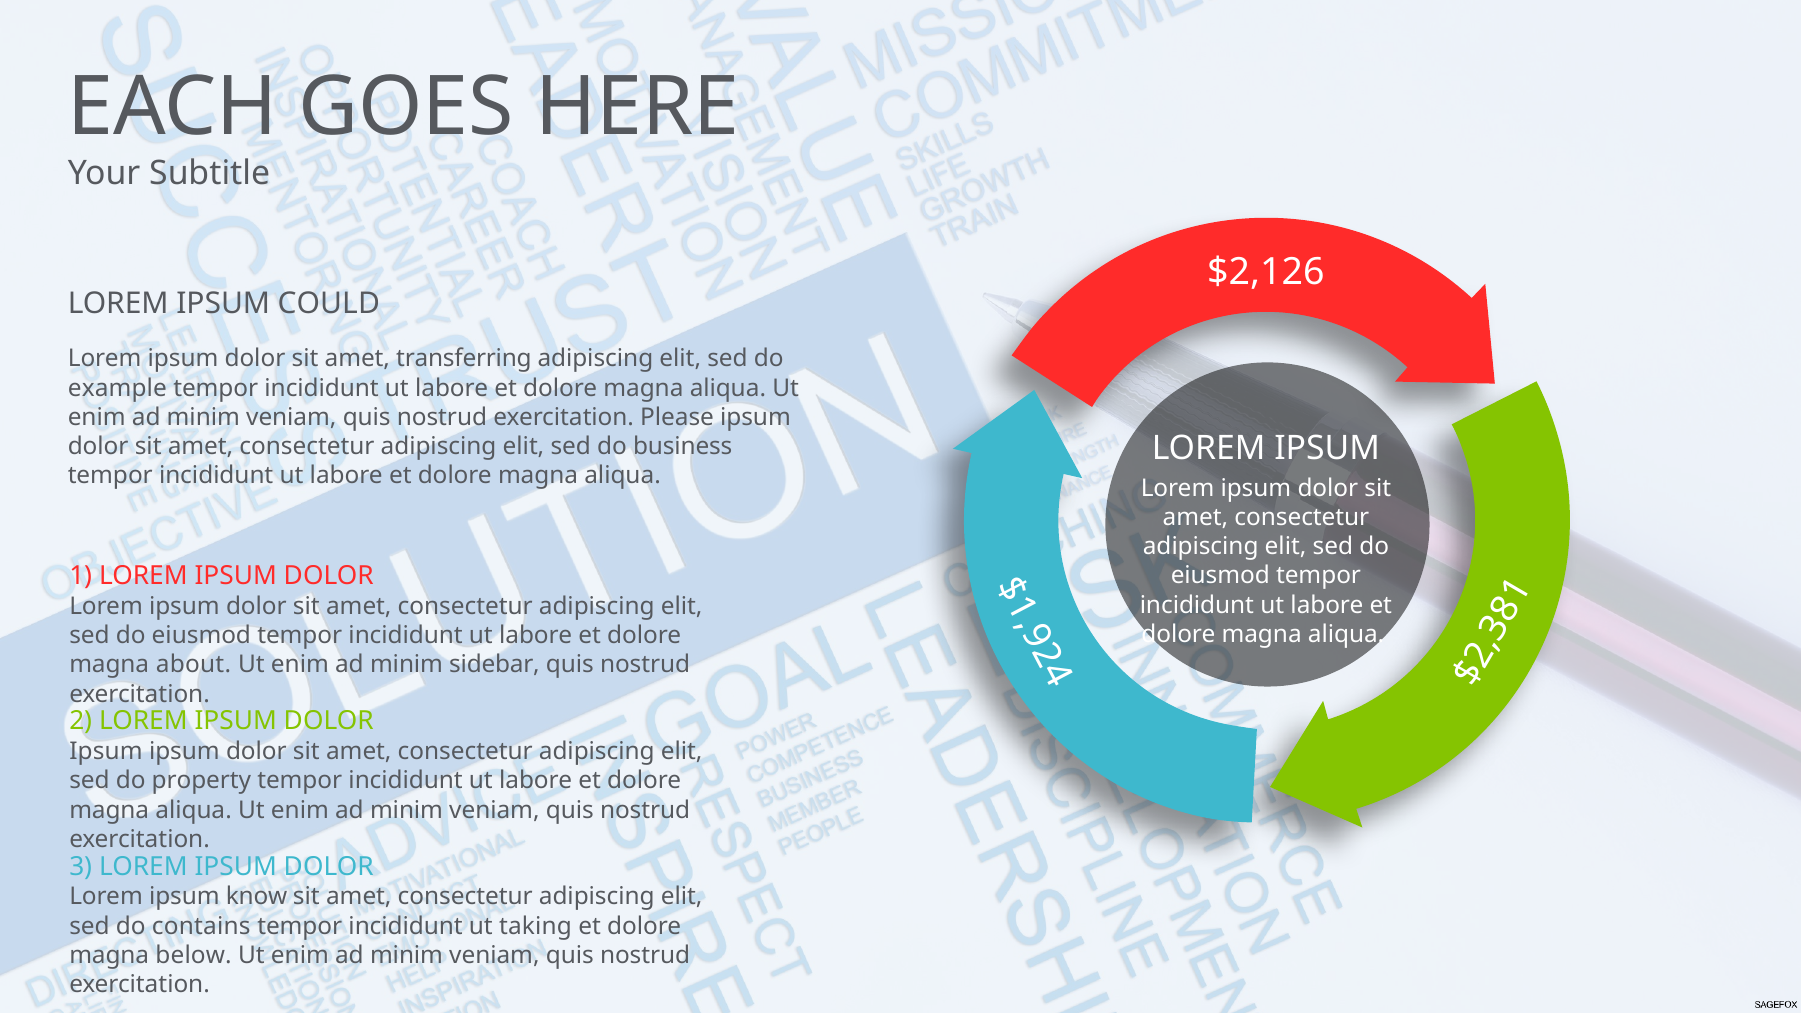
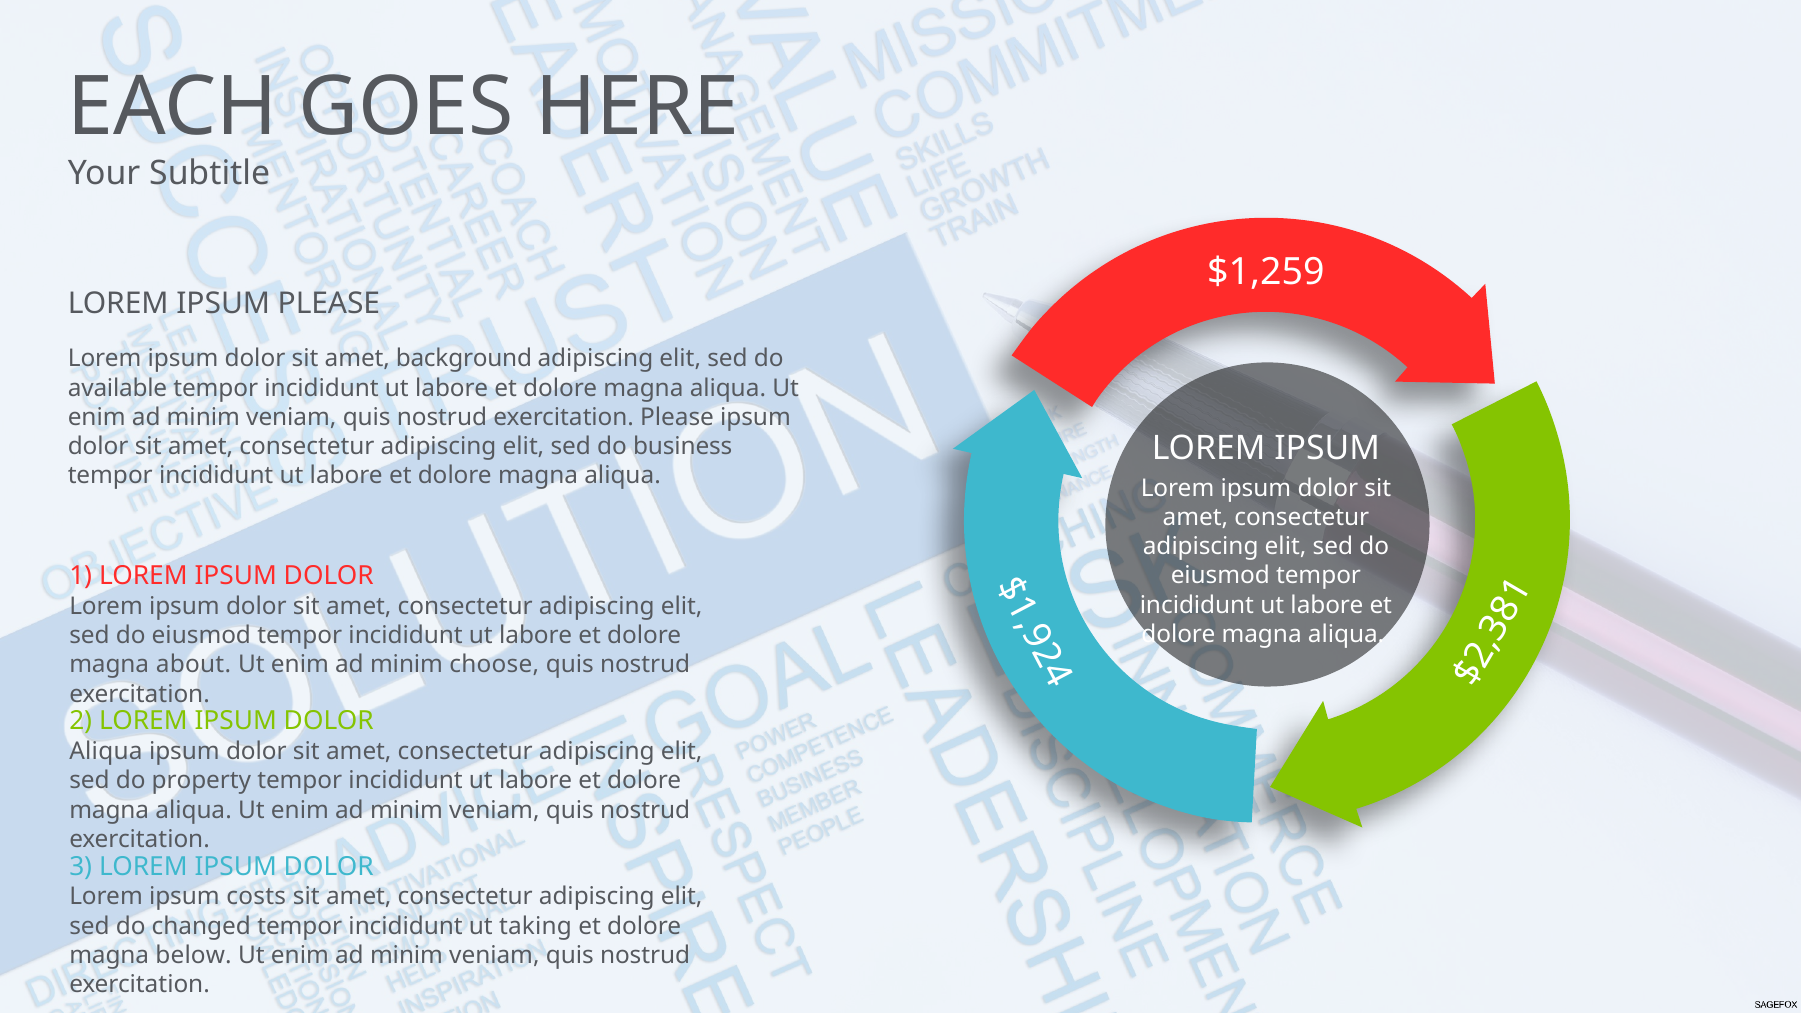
$2,126: $2,126 -> $1,259
IPSUM COULD: COULD -> PLEASE
transferring: transferring -> background
example: example -> available
sidebar: sidebar -> choose
Ipsum at (106, 752): Ipsum -> Aliqua
know: know -> costs
contains: contains -> changed
